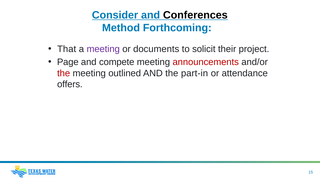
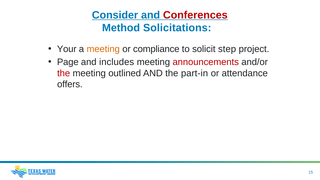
Conferences colour: black -> red
Forthcoming: Forthcoming -> Solicitations
That: That -> Your
meeting at (103, 49) colour: purple -> orange
documents: documents -> compliance
their: their -> step
compete: compete -> includes
